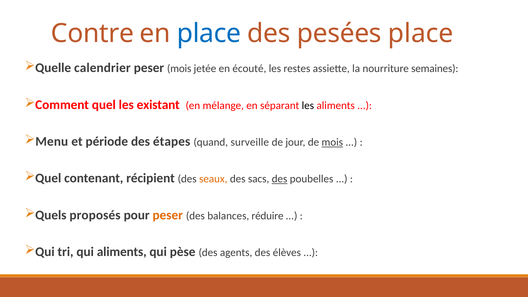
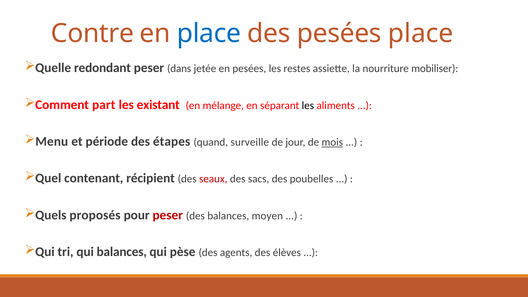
calendrier: calendrier -> redondant
peser mois: mois -> dans
en écouté: écouté -> pesées
semaines: semaines -> mobiliser
Comment quel: quel -> part
seaux colour: orange -> red
des at (280, 179) underline: present -> none
peser at (168, 215) colour: orange -> red
réduire: réduire -> moyen
qui aliments: aliments -> balances
